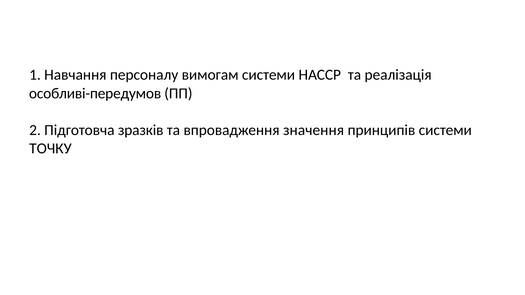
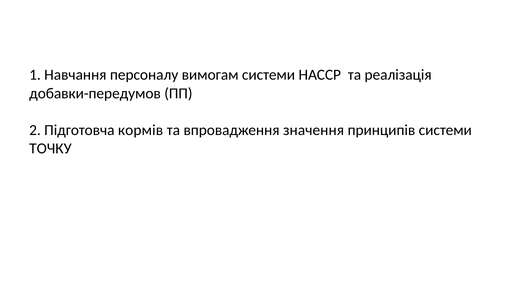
особливі-передумов: особливі-передумов -> добавки-передумов
зразків: зразків -> кормів
